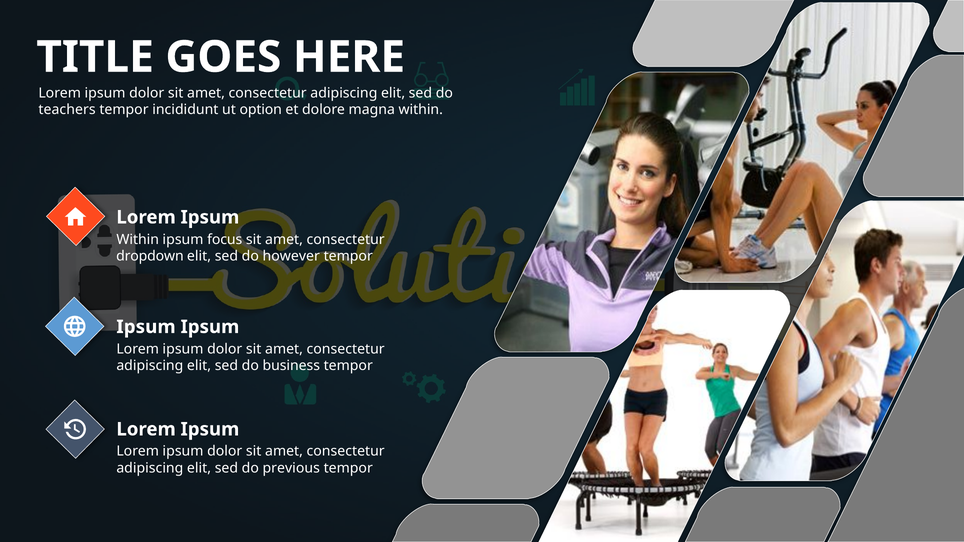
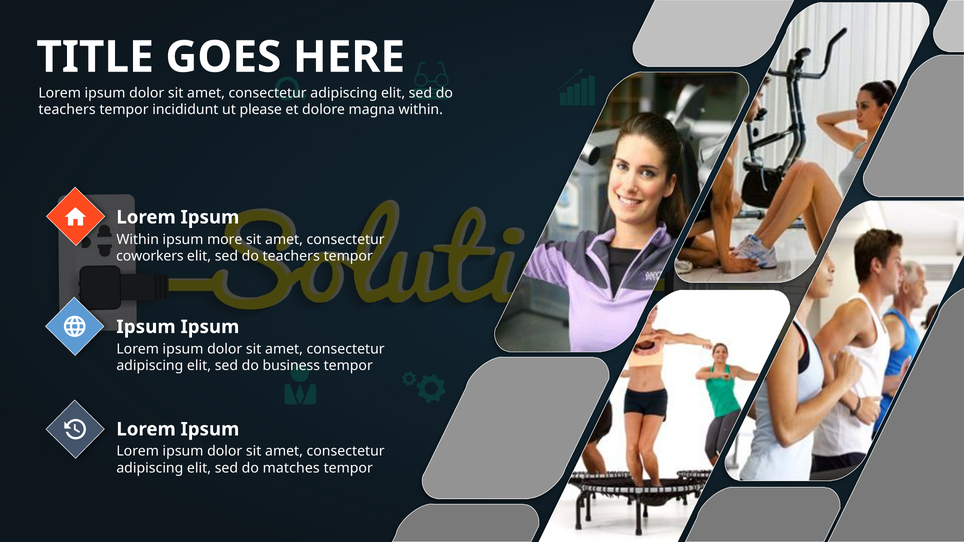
option: option -> please
focus: focus -> more
dropdown: dropdown -> coworkers
however at (291, 256): however -> teachers
previous: previous -> matches
